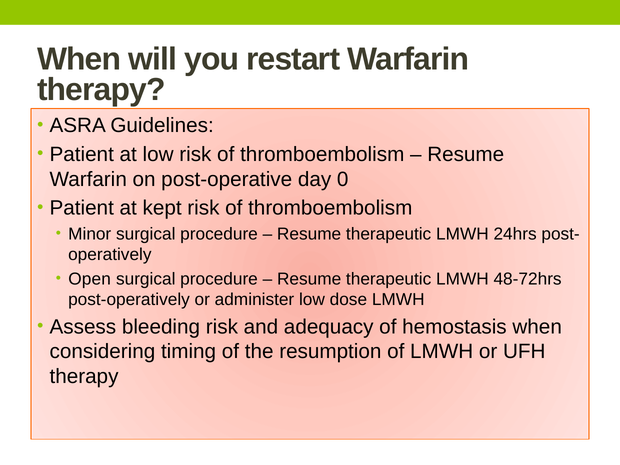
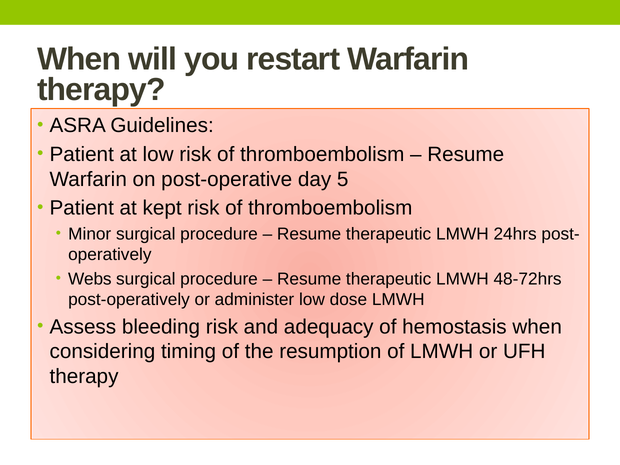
0: 0 -> 5
Open: Open -> Webs
